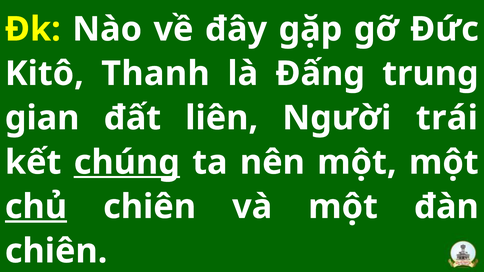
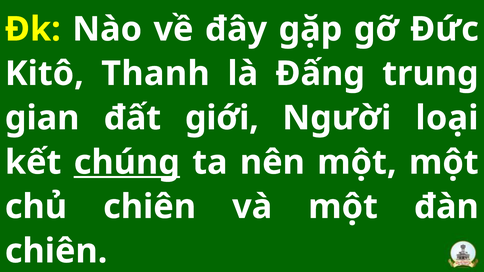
liên: liên -> giới
trái: trái -> loại
chủ underline: present -> none
